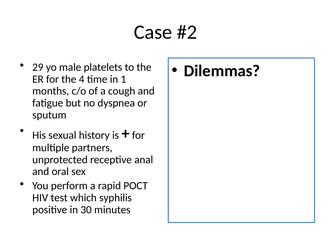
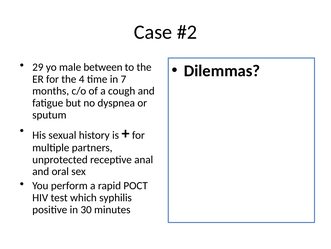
platelets: platelets -> between
1: 1 -> 7
